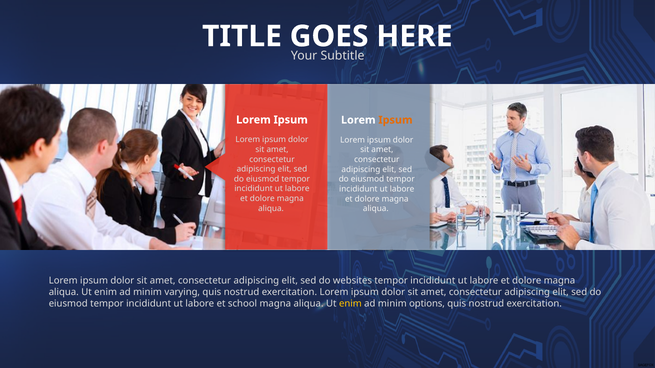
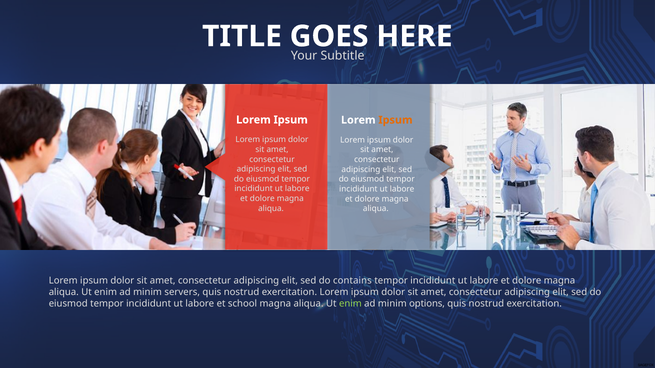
websites: websites -> contains
varying: varying -> servers
enim at (350, 304) colour: yellow -> light green
